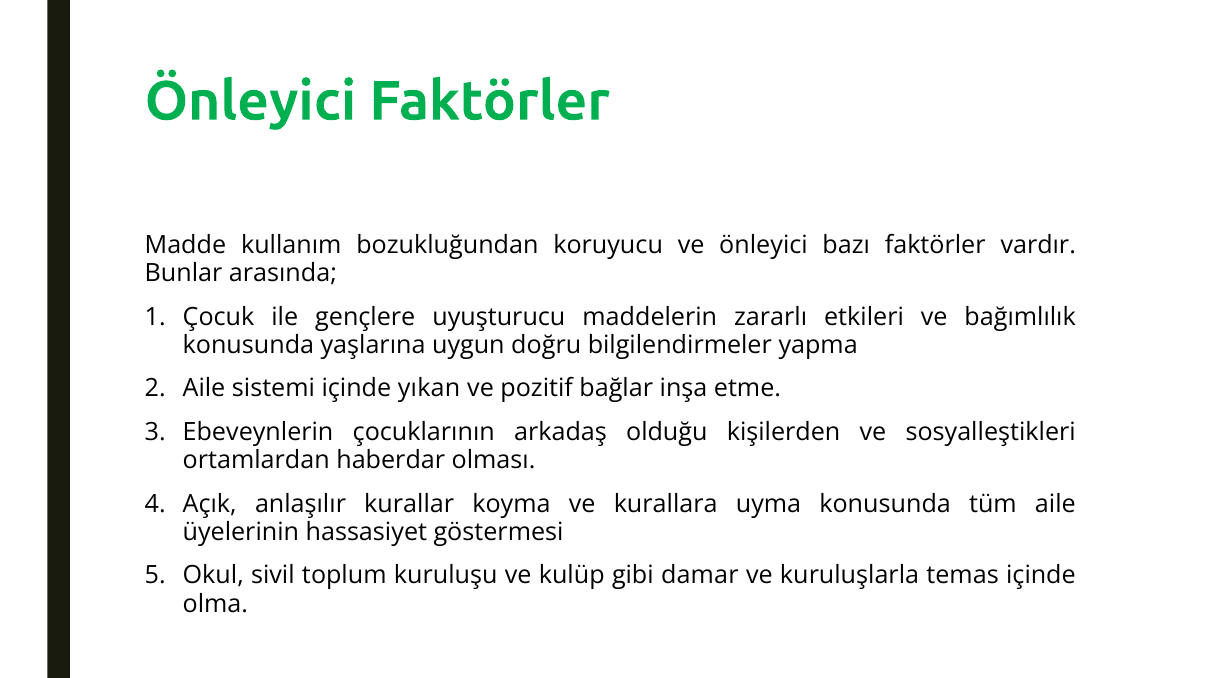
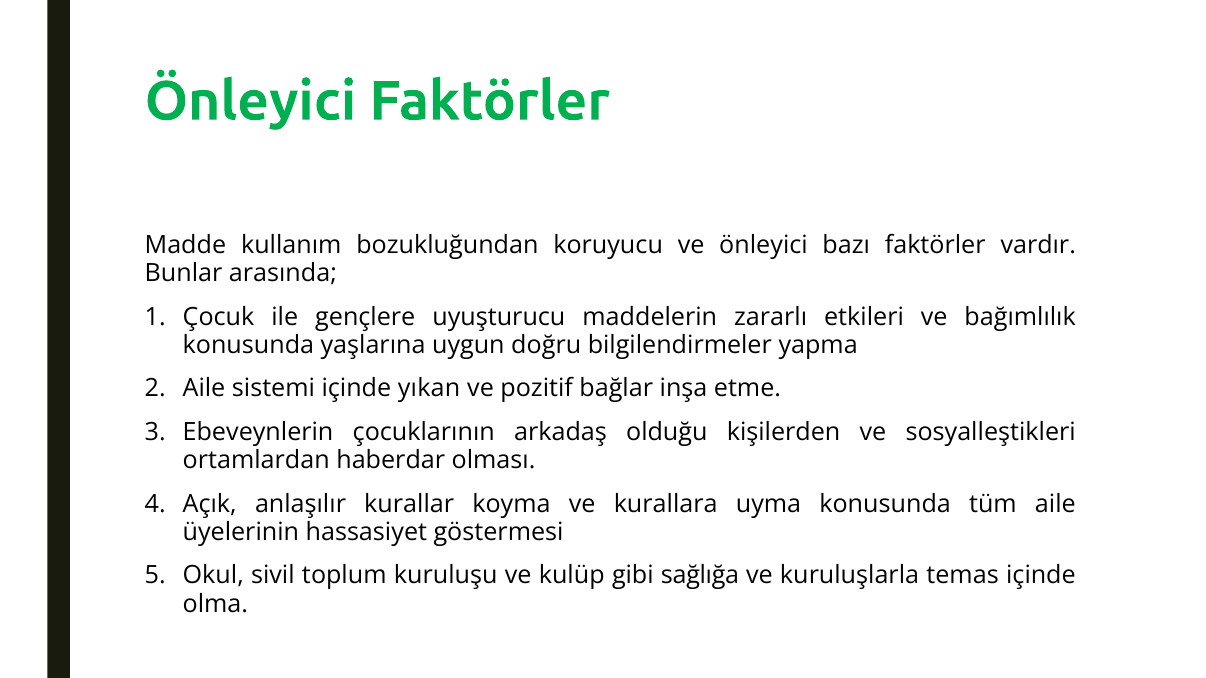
damar: damar -> sağlığa
